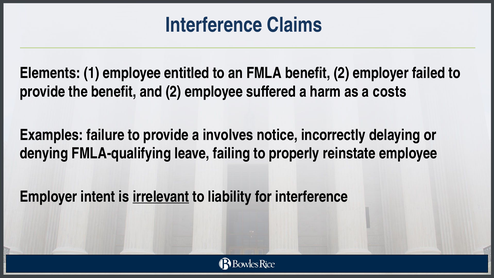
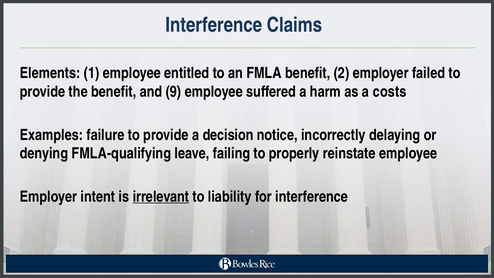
and 2: 2 -> 9
involves: involves -> decision
